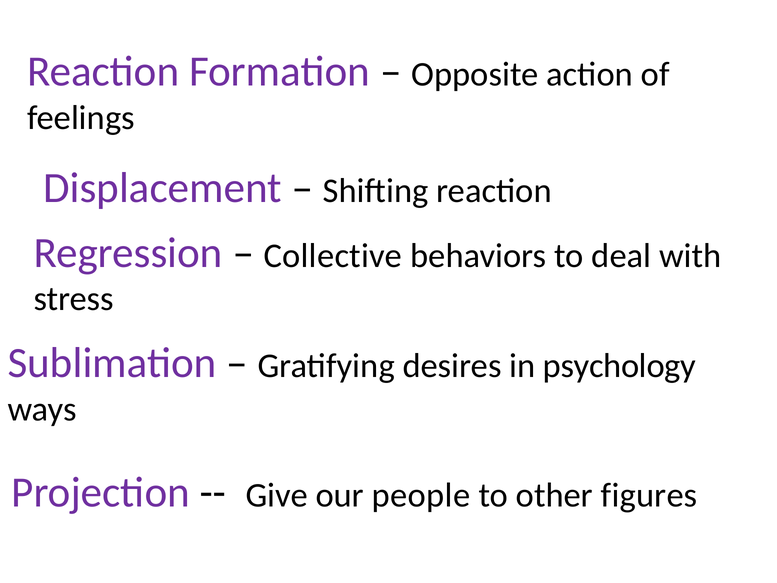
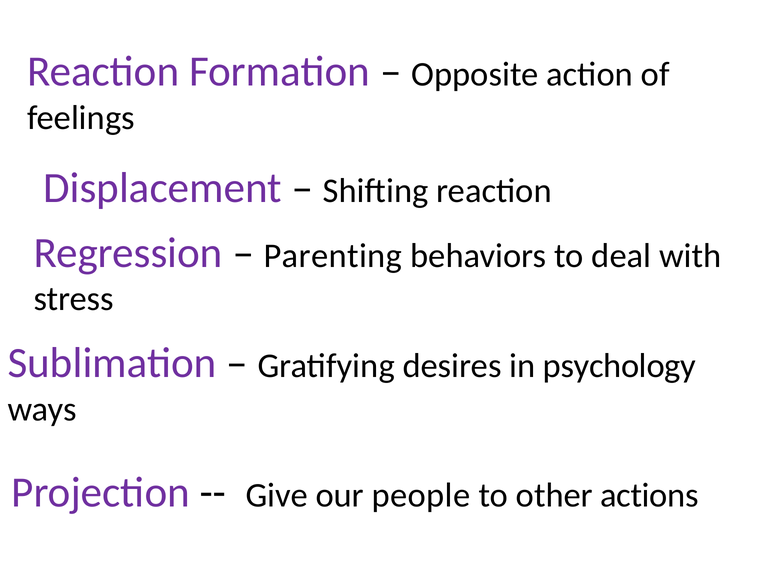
Collective: Collective -> Parenting
figures: figures -> actions
